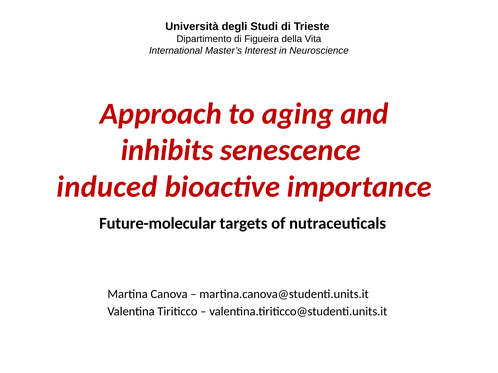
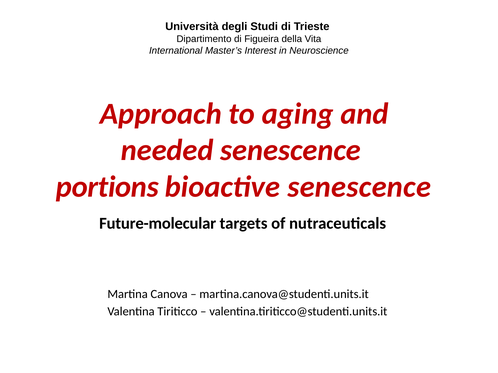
inhibits: inhibits -> needed
induced: induced -> portions
bioactive importance: importance -> senescence
